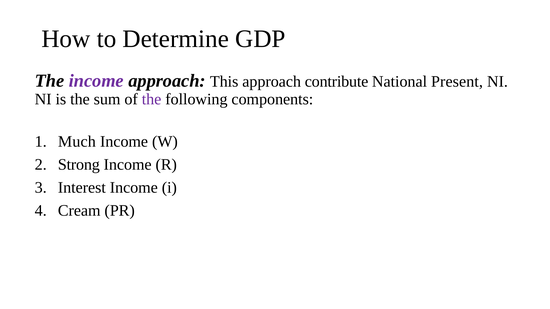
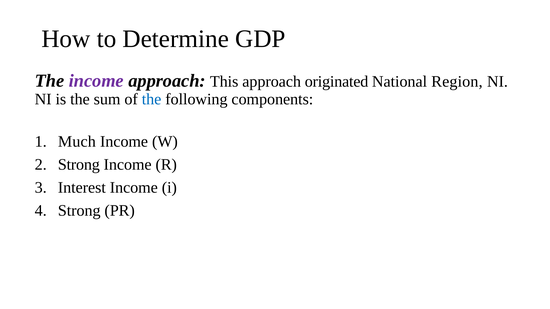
contribute: contribute -> originated
Present: Present -> Region
the at (152, 99) colour: purple -> blue
Cream at (79, 211): Cream -> Strong
